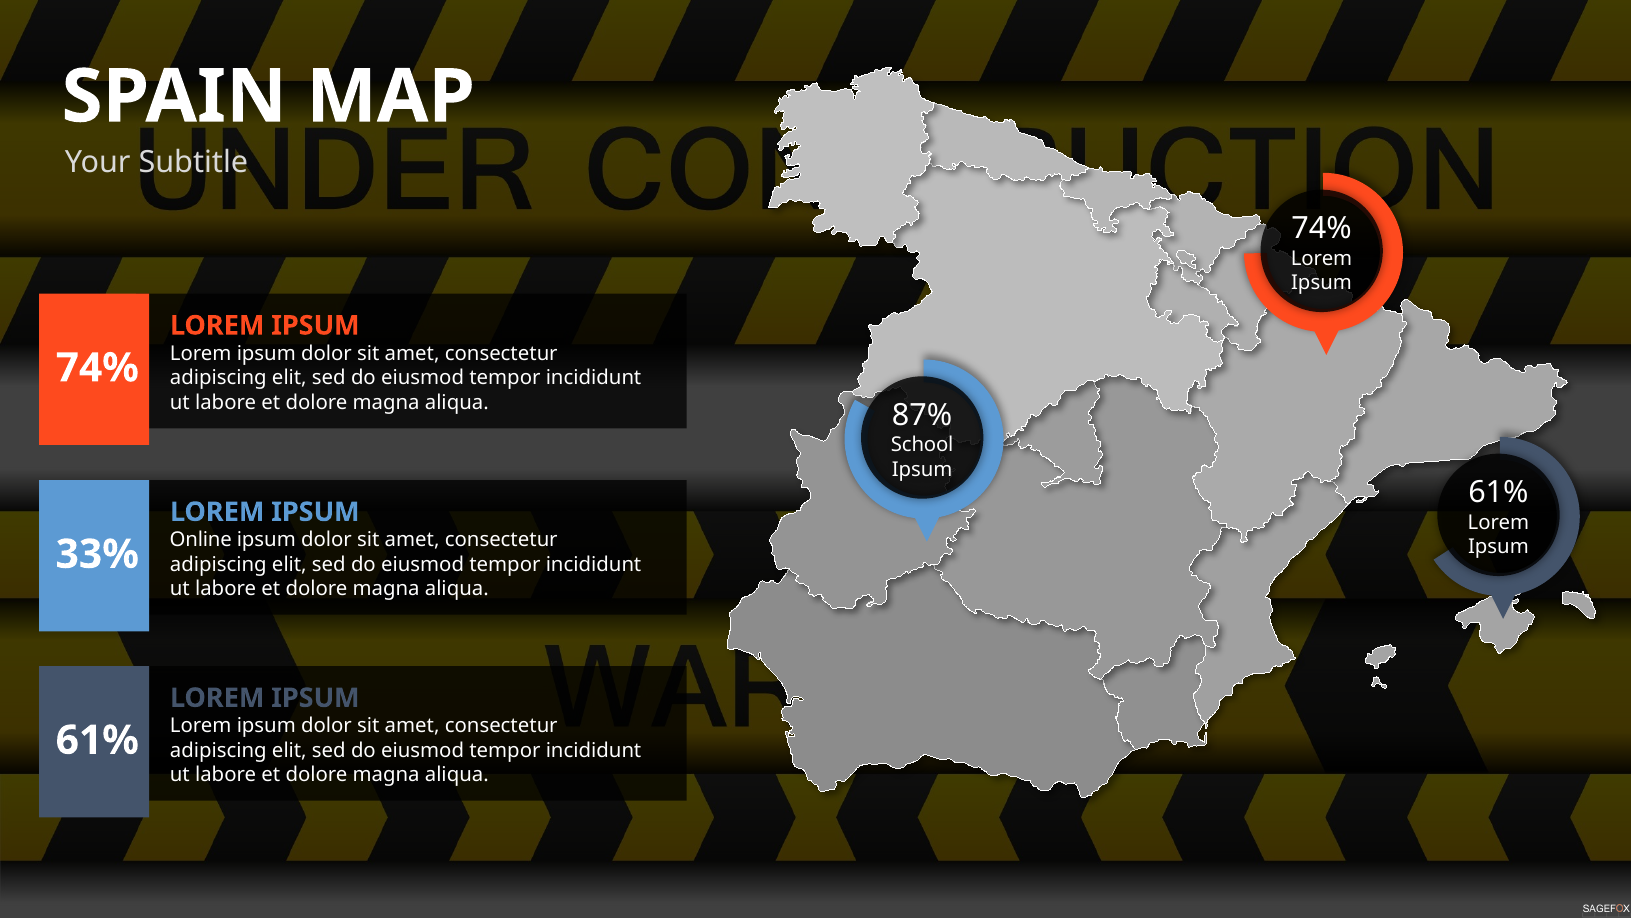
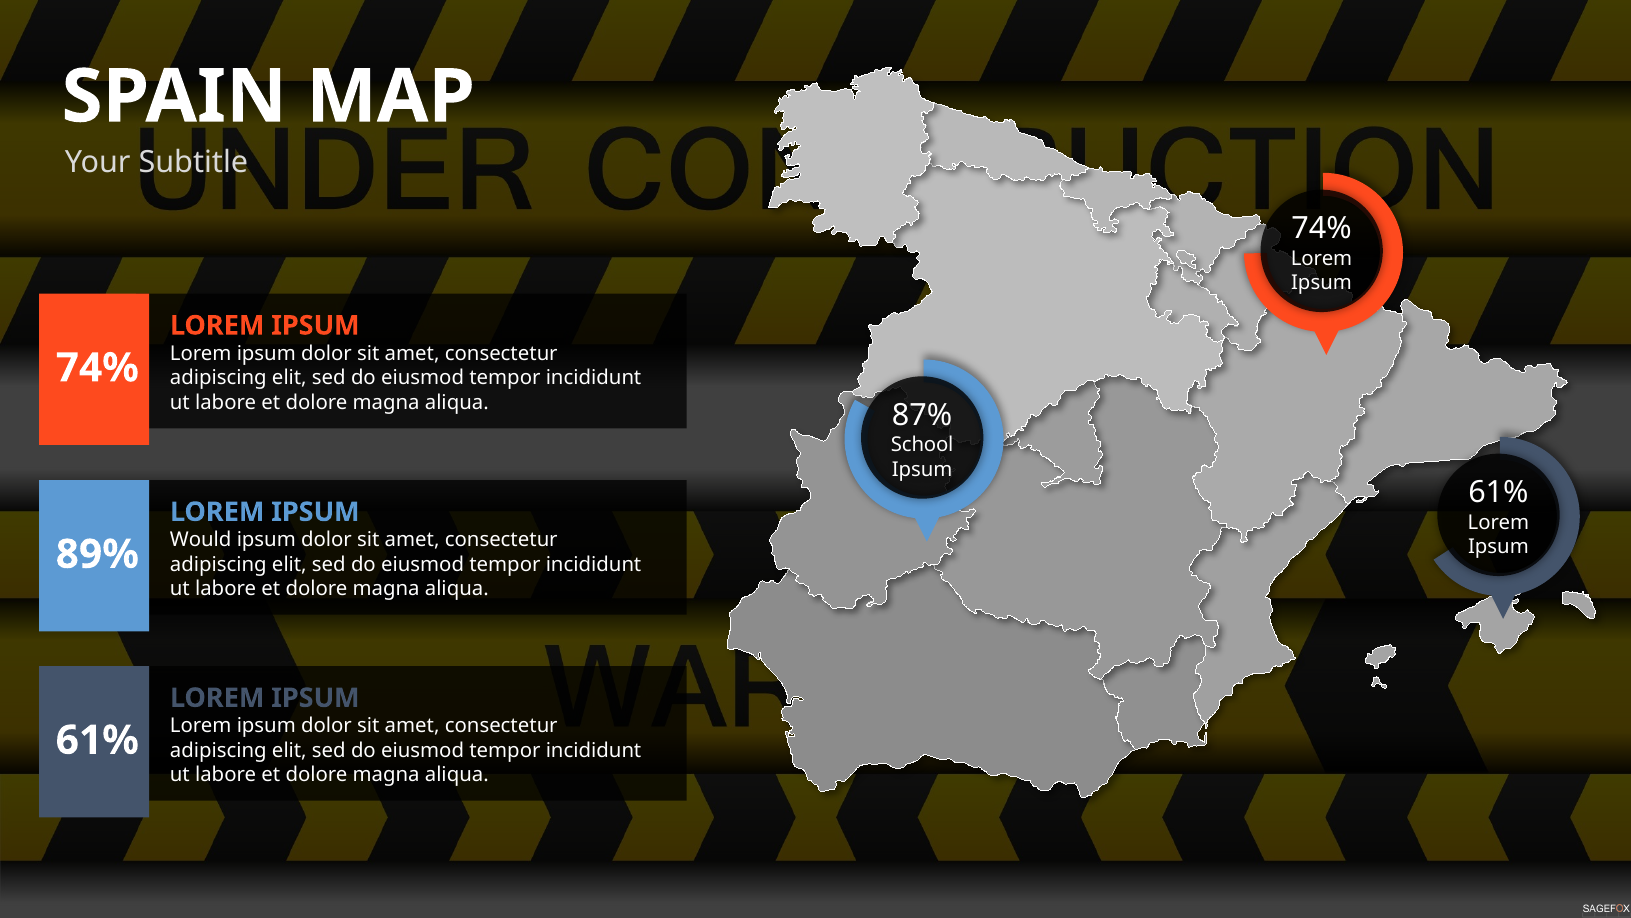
Online: Online -> Would
33%: 33% -> 89%
